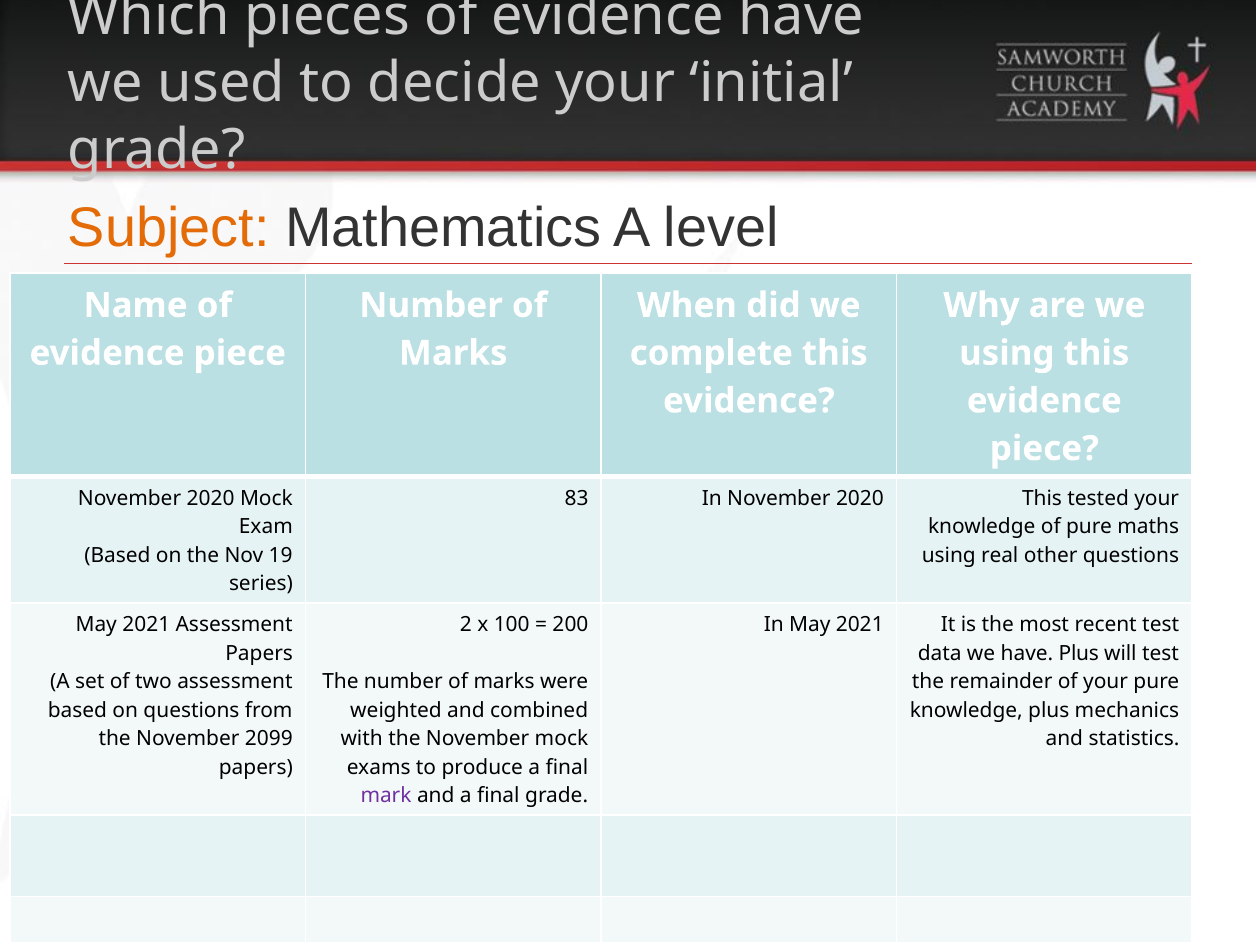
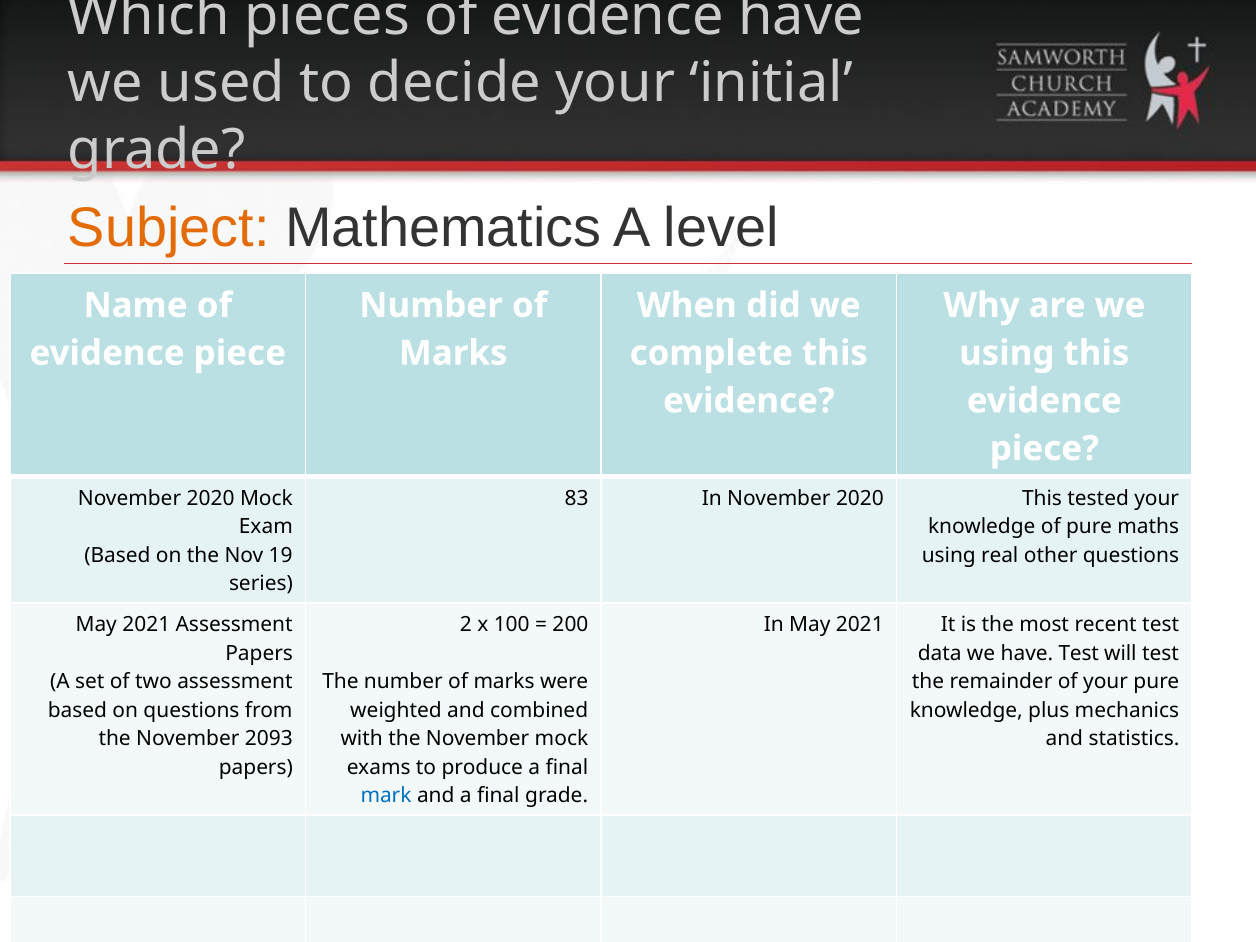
have Plus: Plus -> Test
2099: 2099 -> 2093
mark colour: purple -> blue
